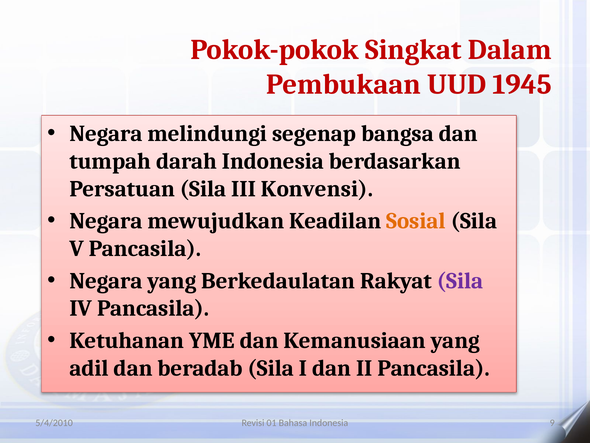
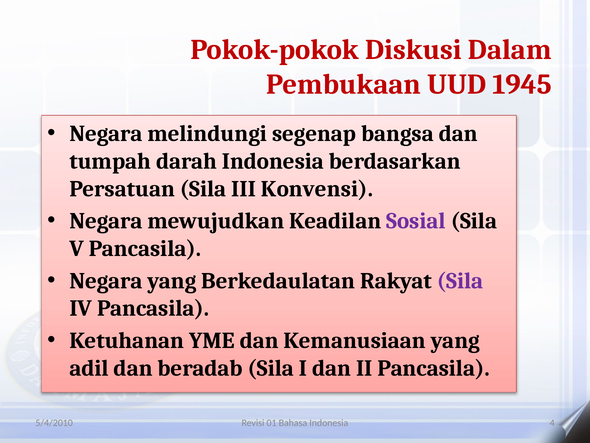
Singkat: Singkat -> Diskusi
Sosial colour: orange -> purple
9: 9 -> 4
